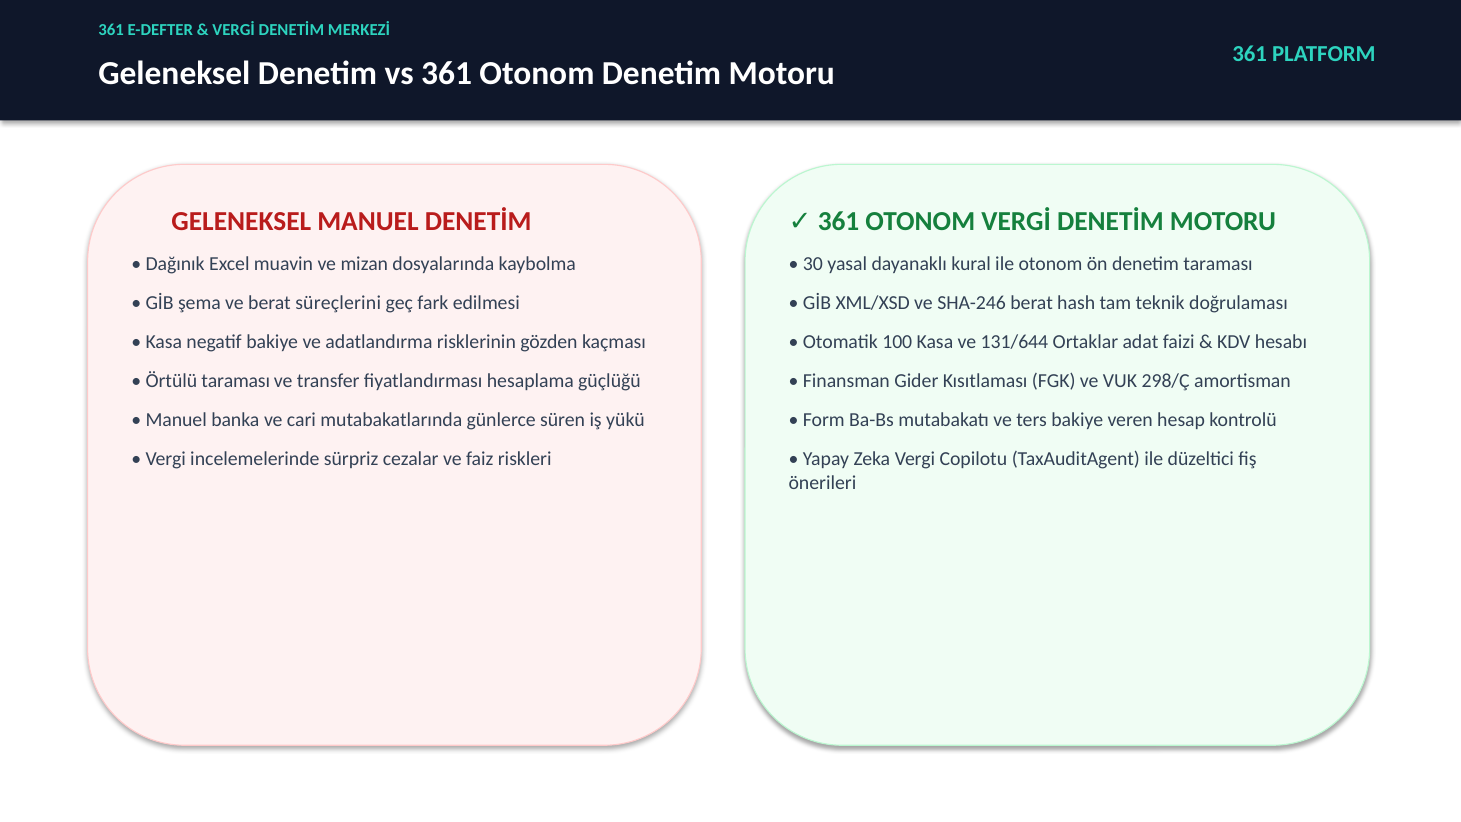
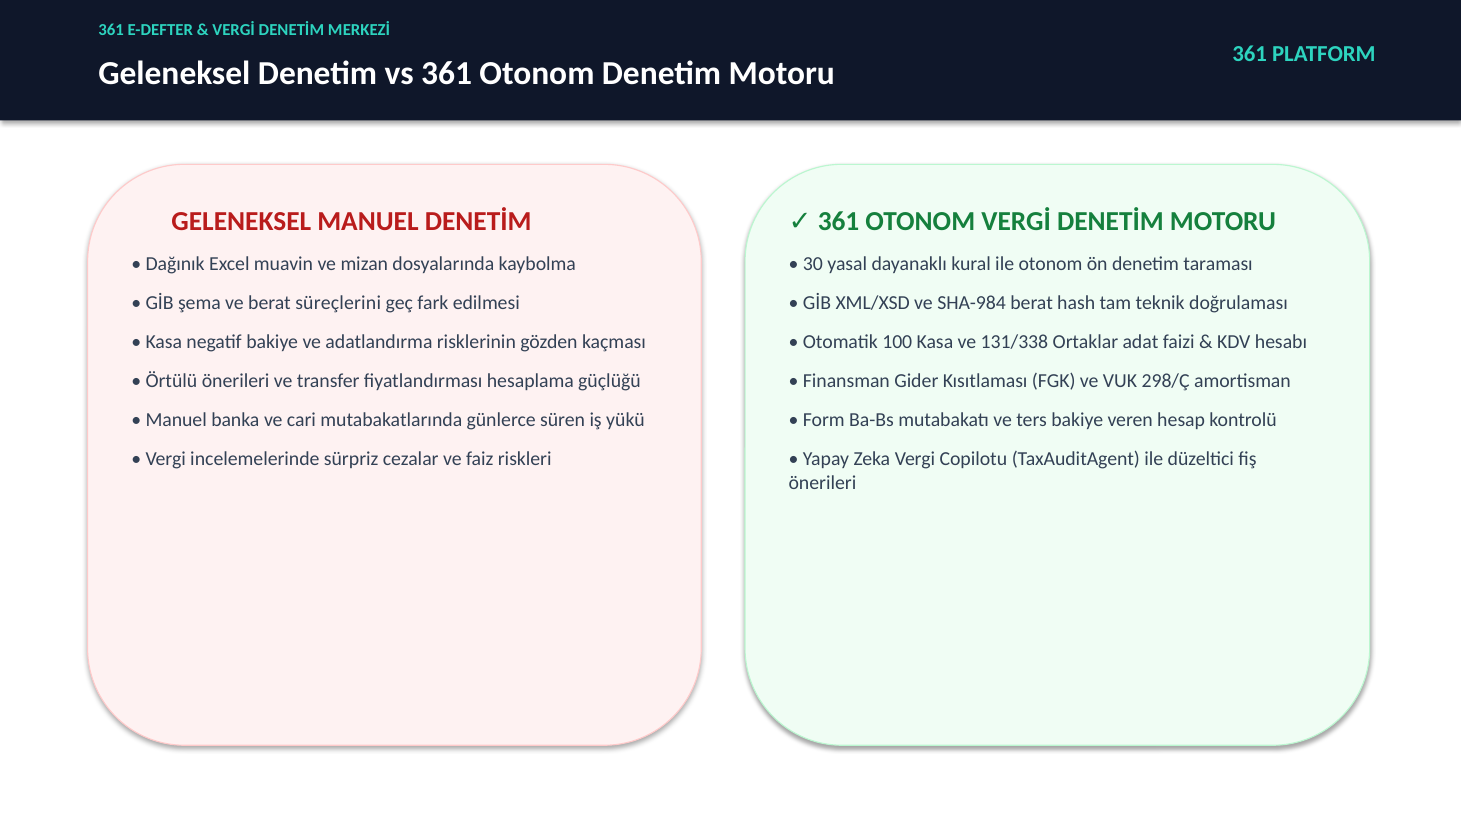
SHA-246: SHA-246 -> SHA-984
131/644: 131/644 -> 131/338
Örtülü taraması: taraması -> önerileri
